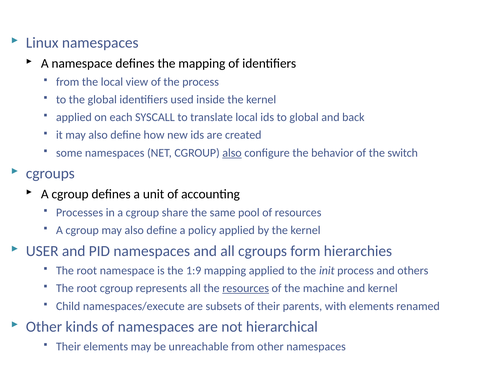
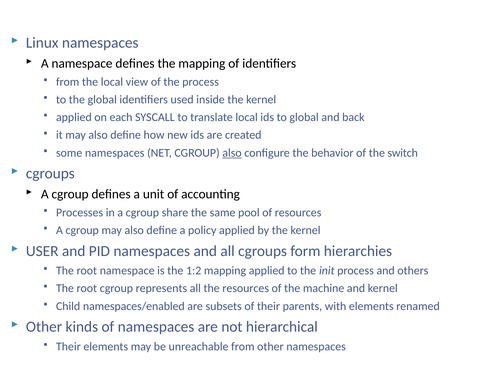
1:9: 1:9 -> 1:2
resources at (246, 288) underline: present -> none
namespaces/execute: namespaces/execute -> namespaces/enabled
